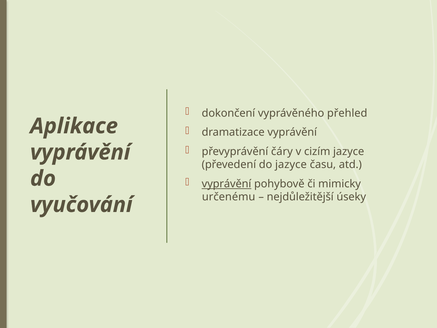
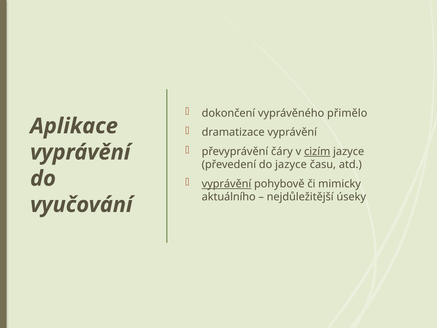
přehled: přehled -> přimělo
cizím underline: none -> present
určenému: určenému -> aktuálního
